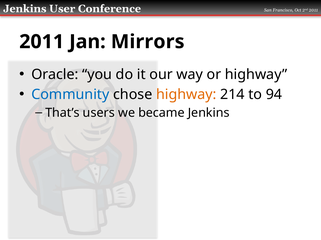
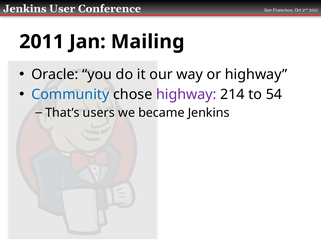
Mirrors: Mirrors -> Mailing
highway at (186, 95) colour: orange -> purple
94: 94 -> 54
